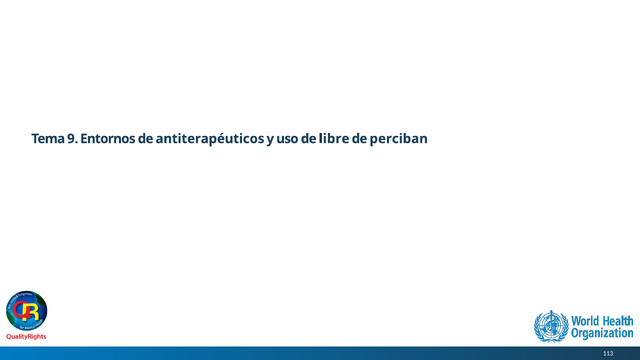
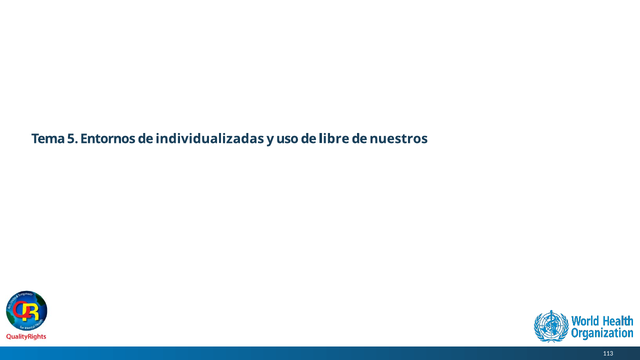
9: 9 -> 5
antiterapéuticos: antiterapéuticos -> individualizadas
perciban: perciban -> nuestros
